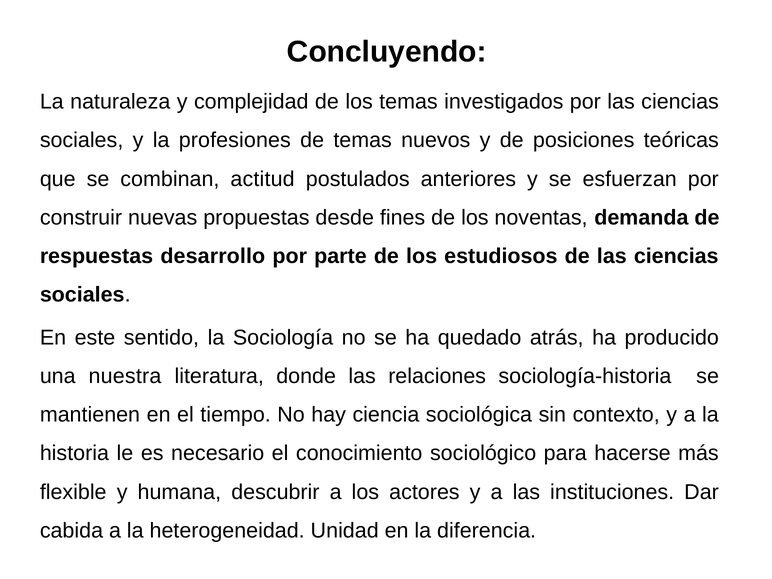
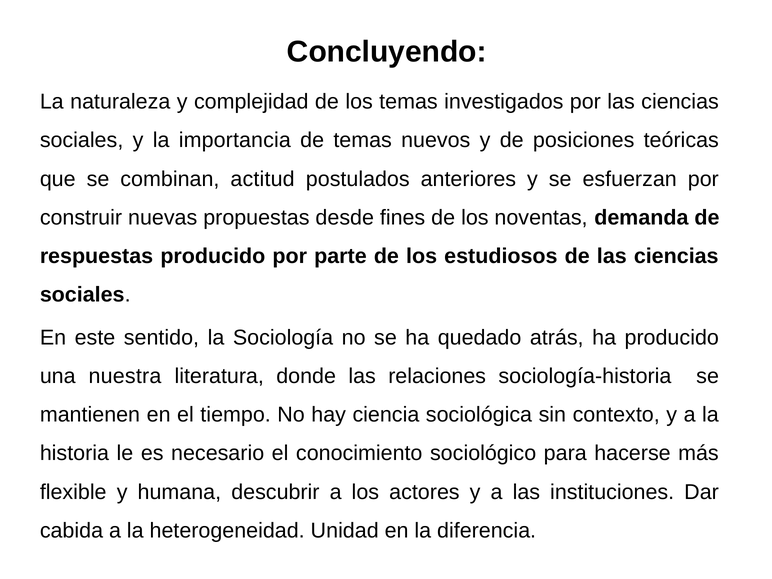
profesiones: profesiones -> importancia
respuestas desarrollo: desarrollo -> producido
